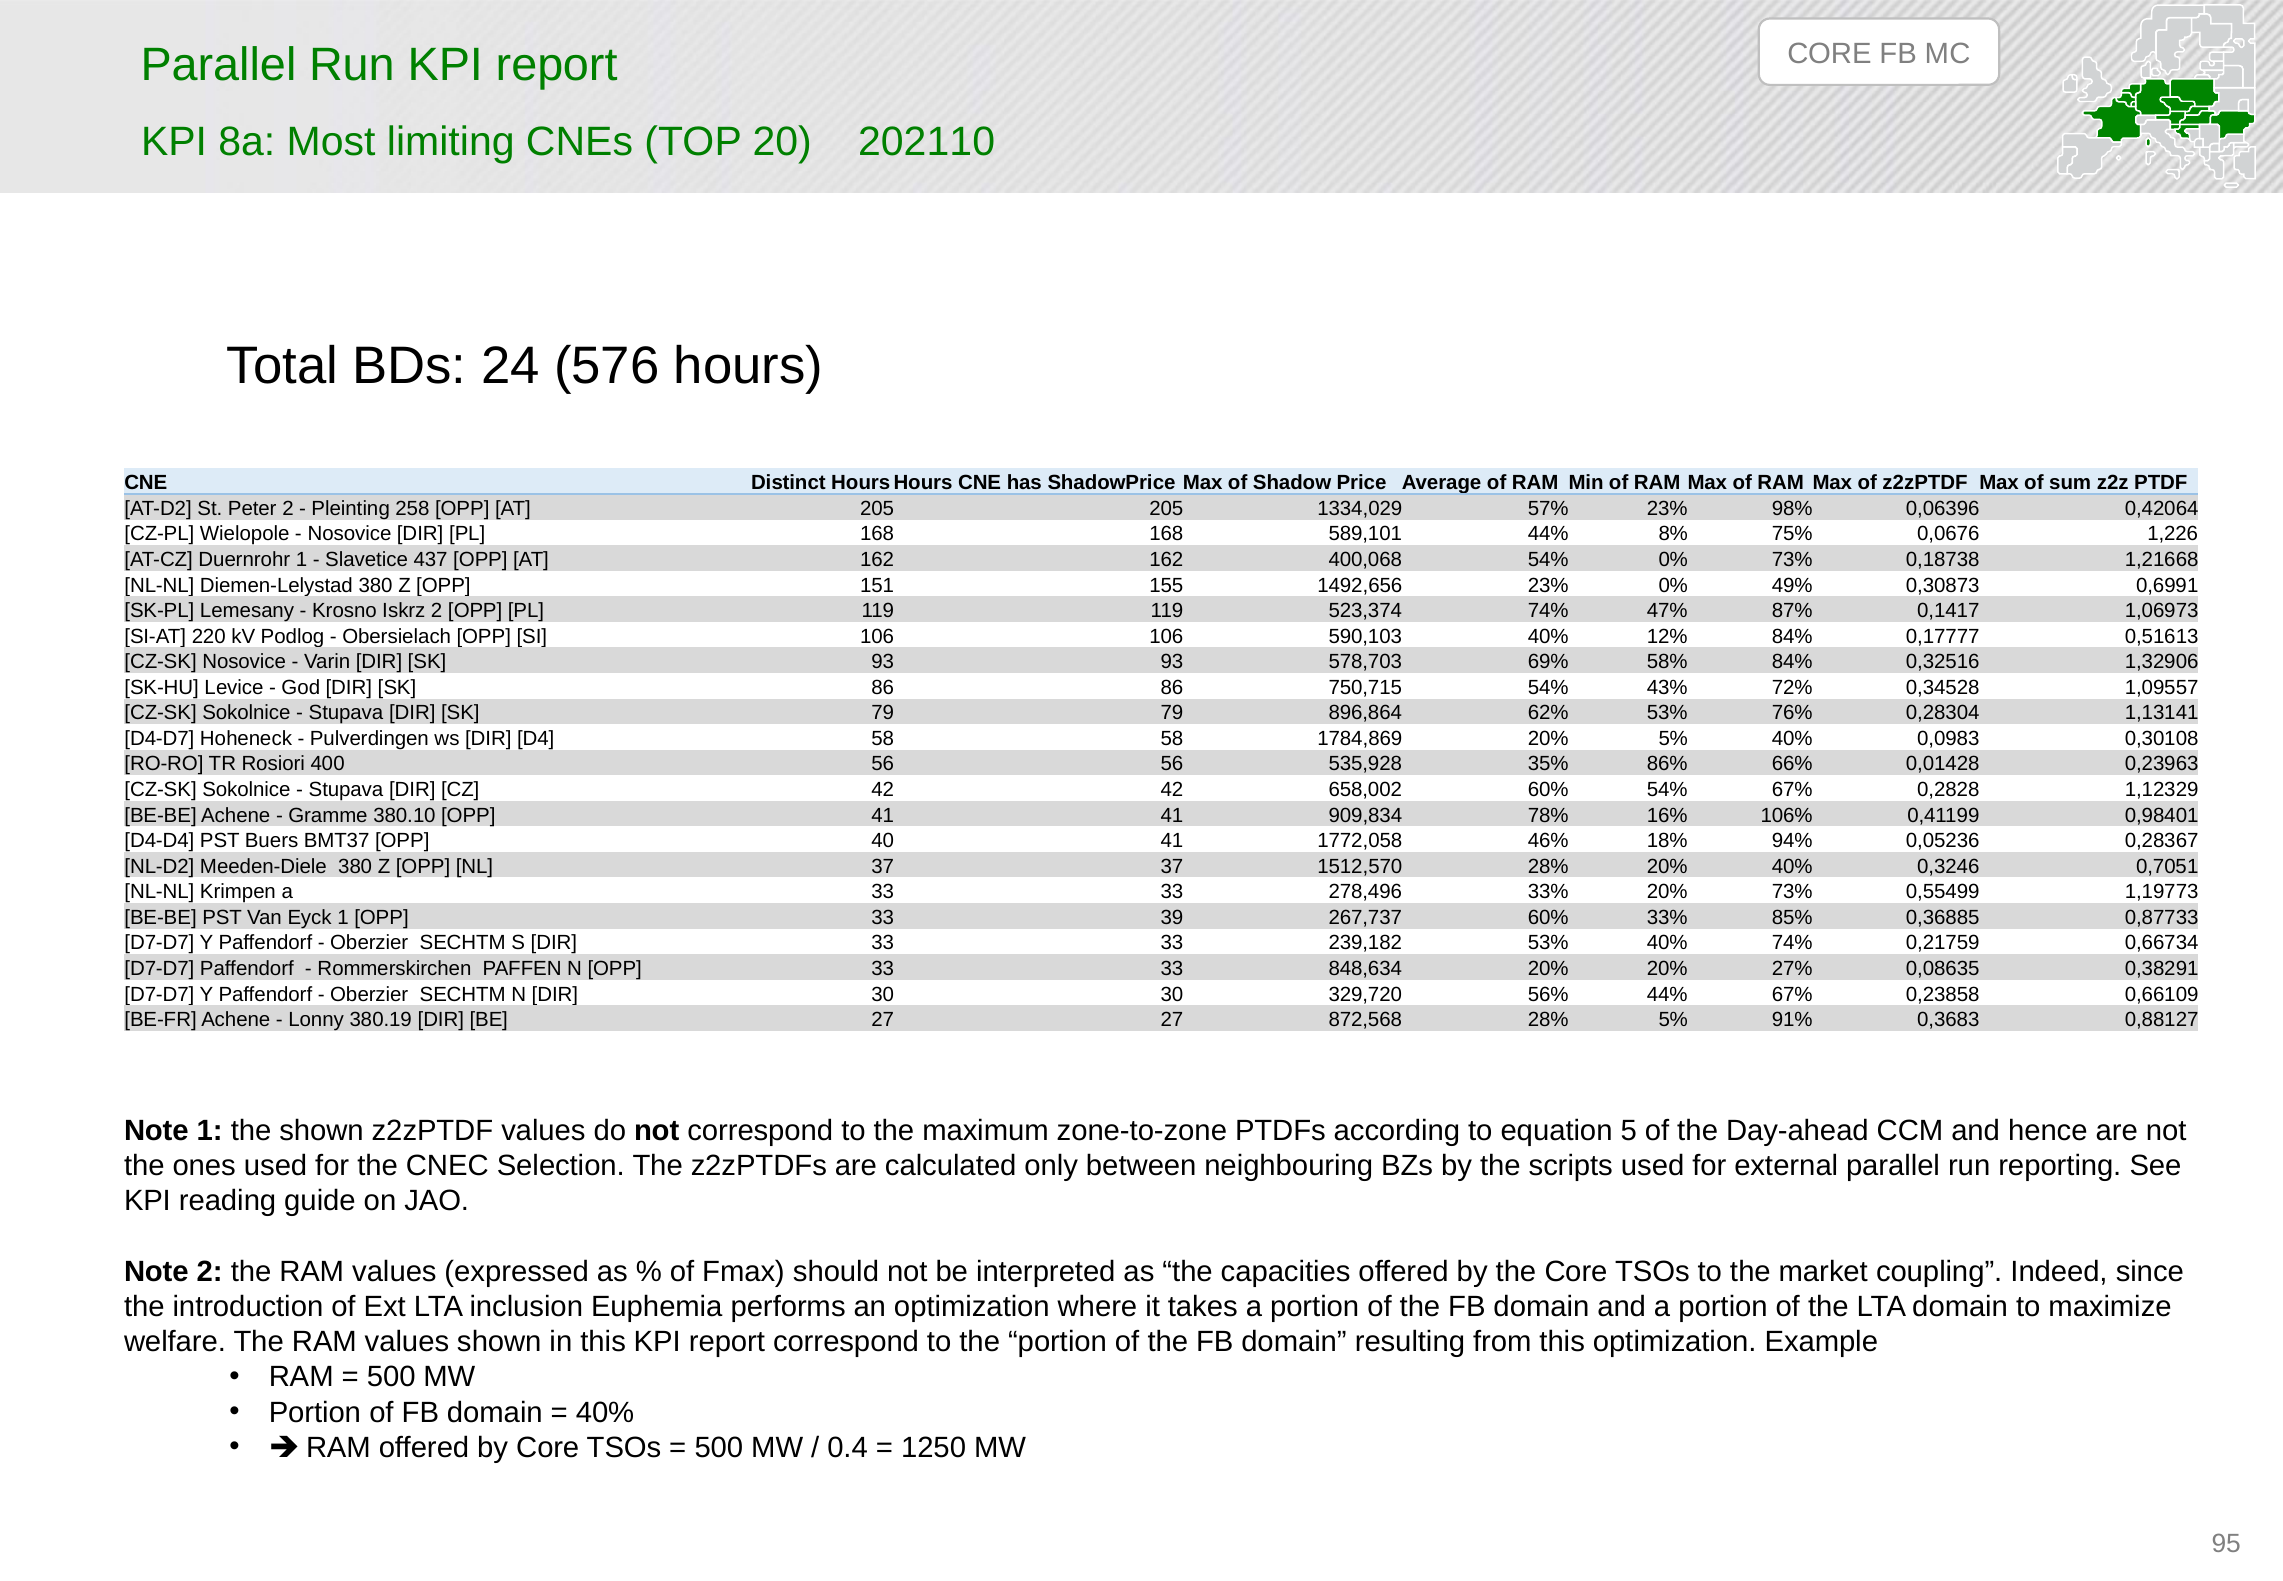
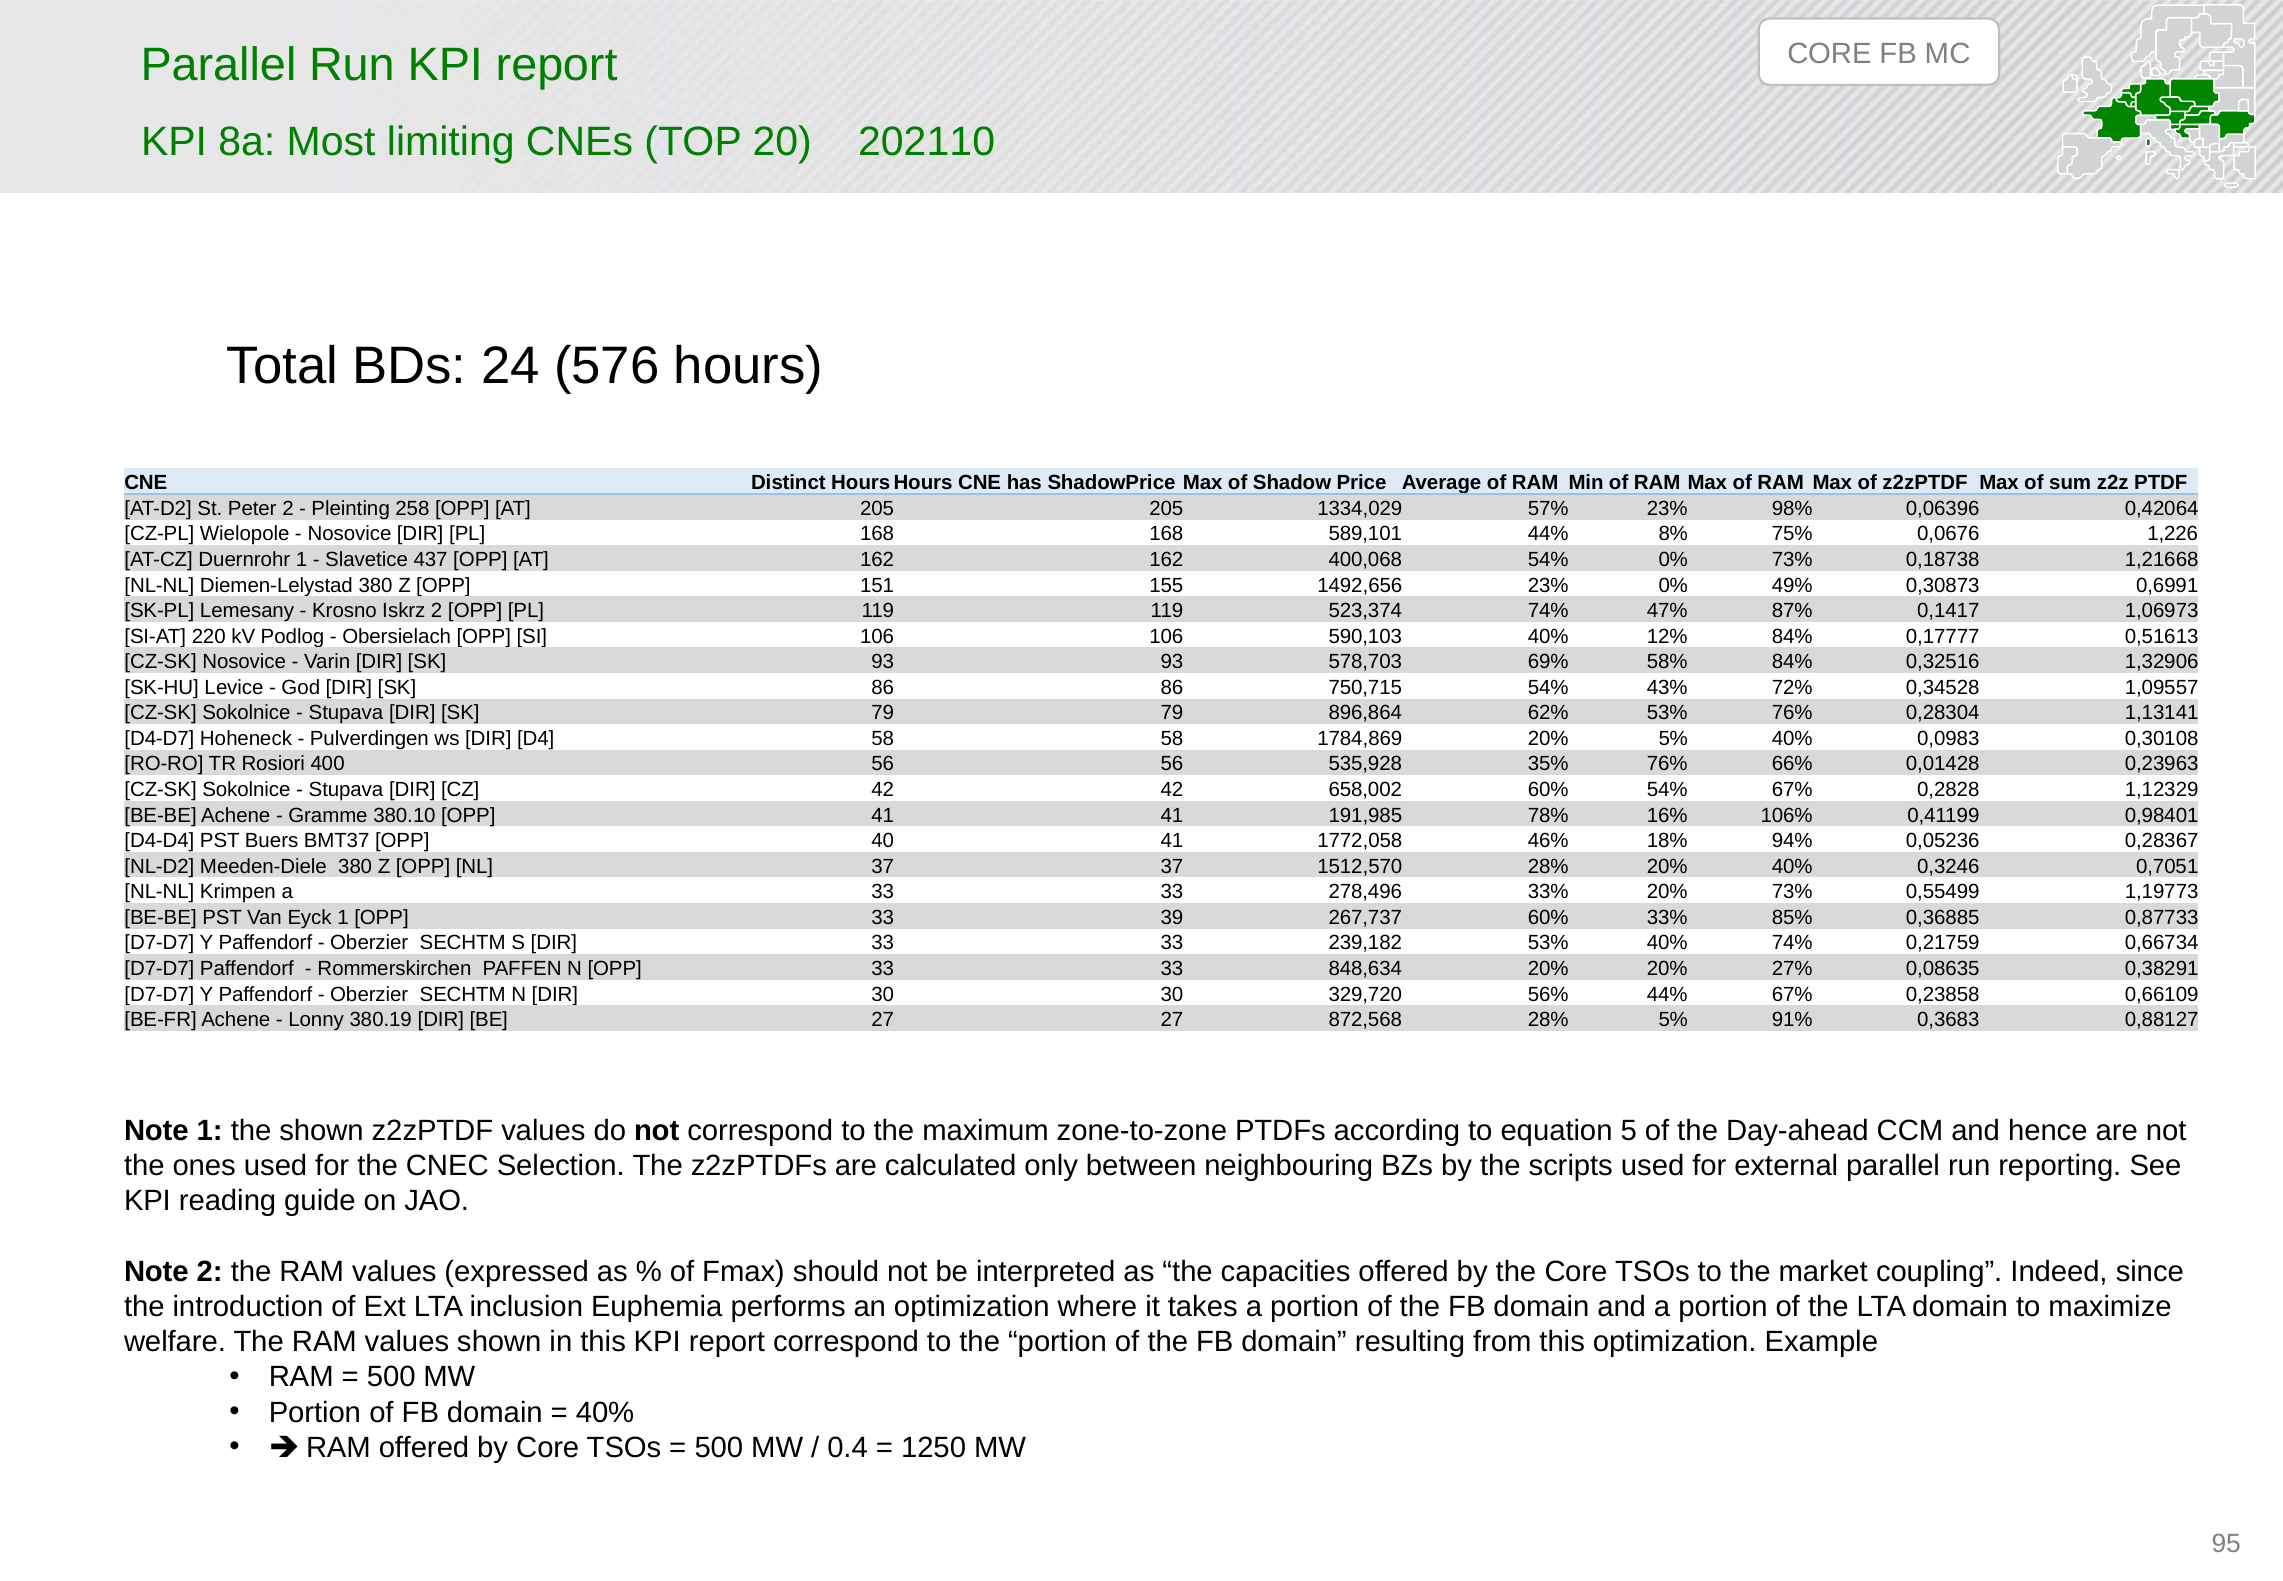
35% 86%: 86% -> 76%
909,834: 909,834 -> 191,985
